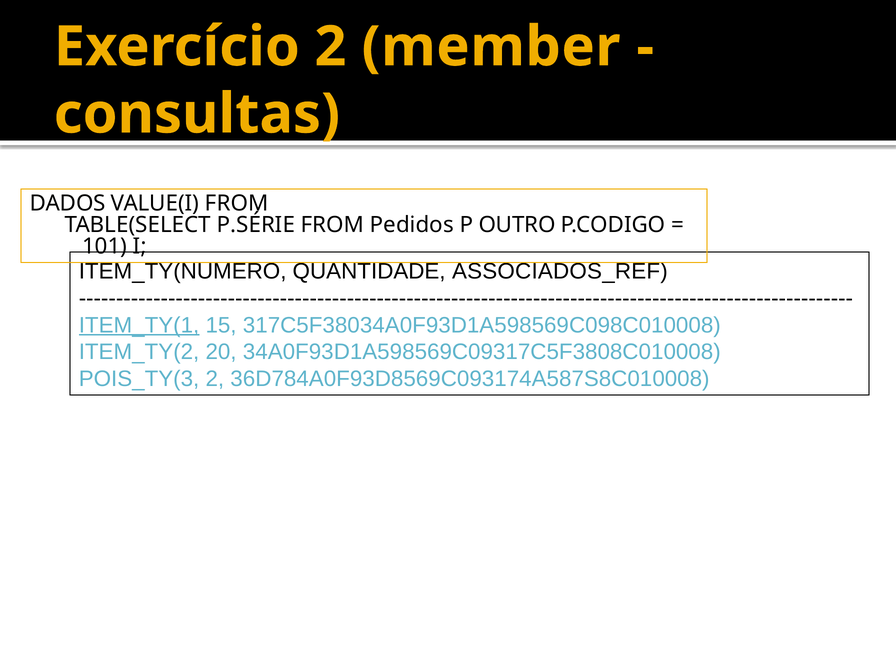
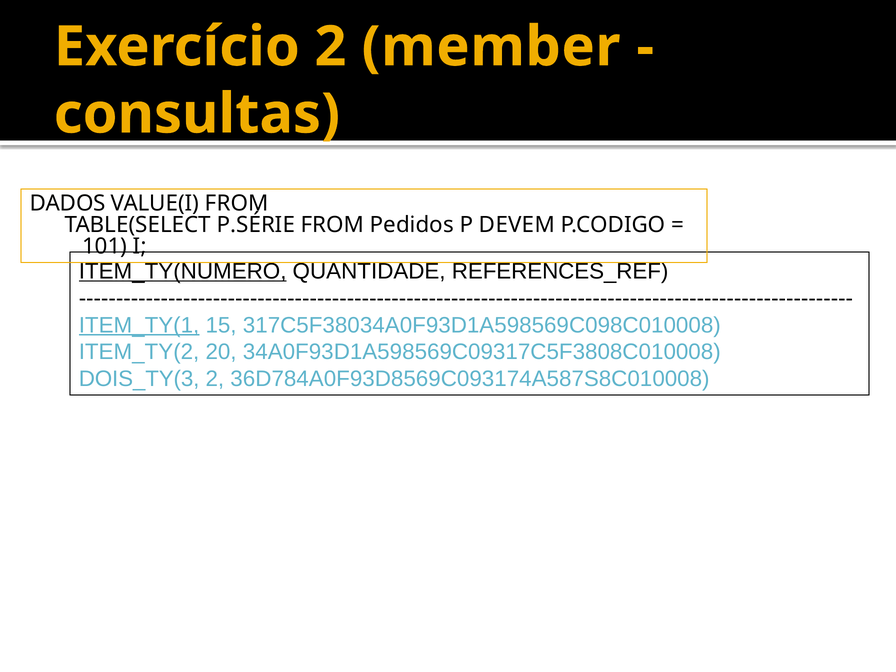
OUTRO: OUTRO -> DEVEM
ITEM_TY(NUMERO underline: none -> present
ASSOCIADOS_REF: ASSOCIADOS_REF -> REFERENCES_REF
POIS_TY(3: POIS_TY(3 -> DOIS_TY(3
